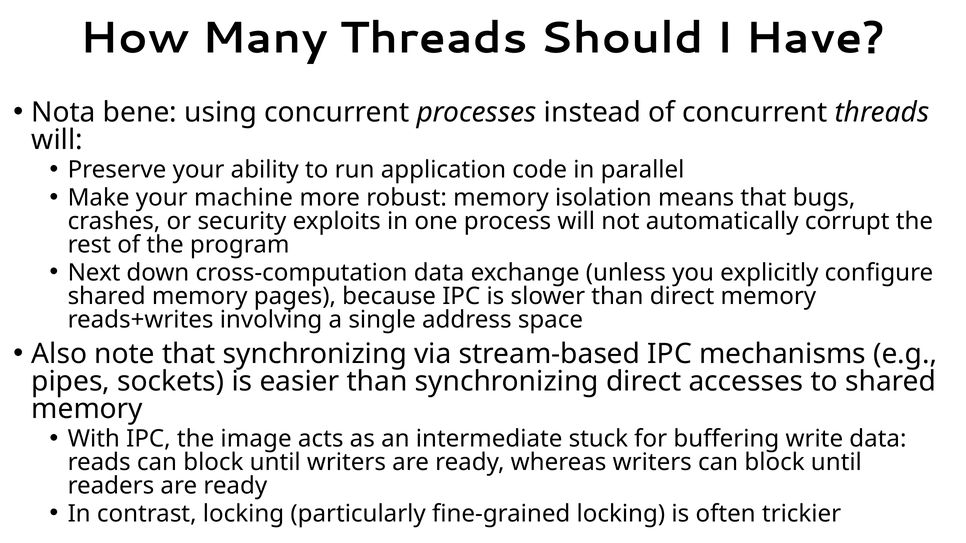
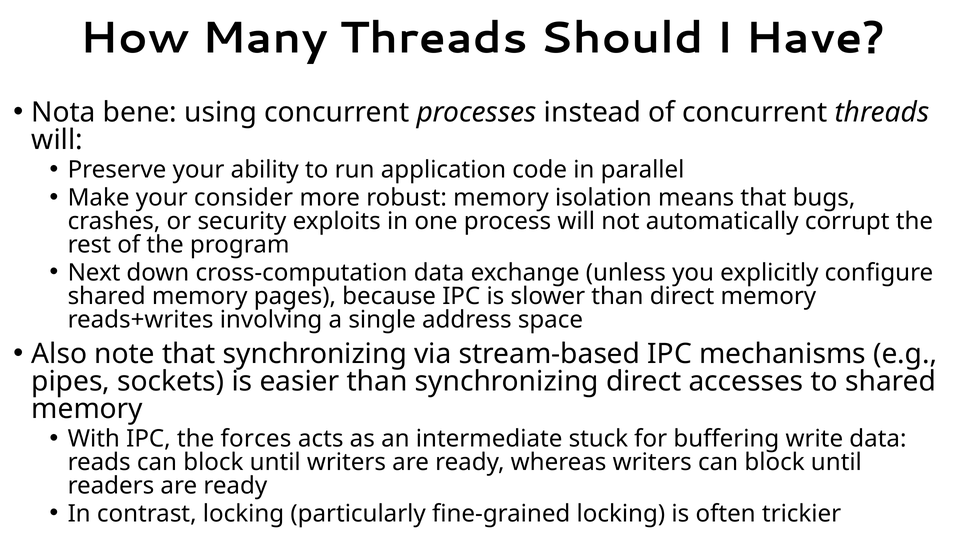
machine: machine -> consider
image: image -> forces
